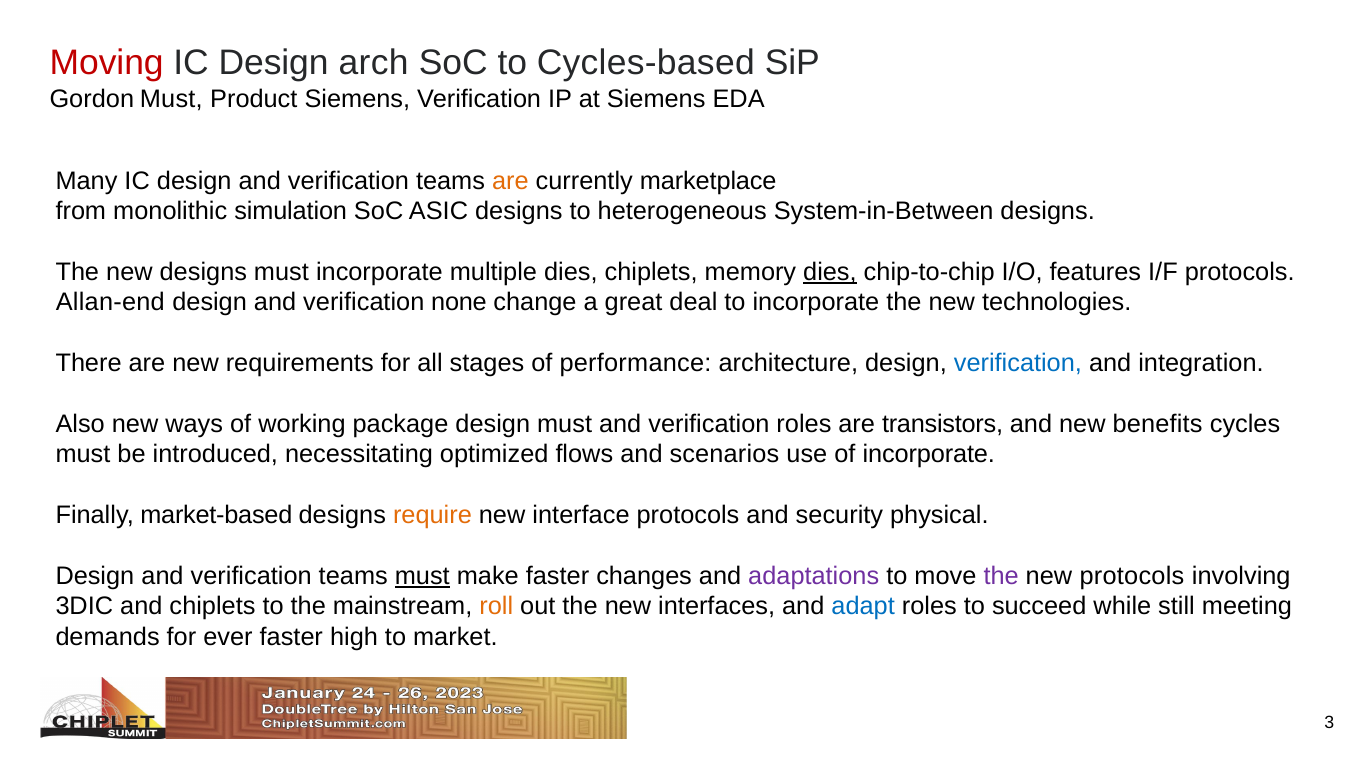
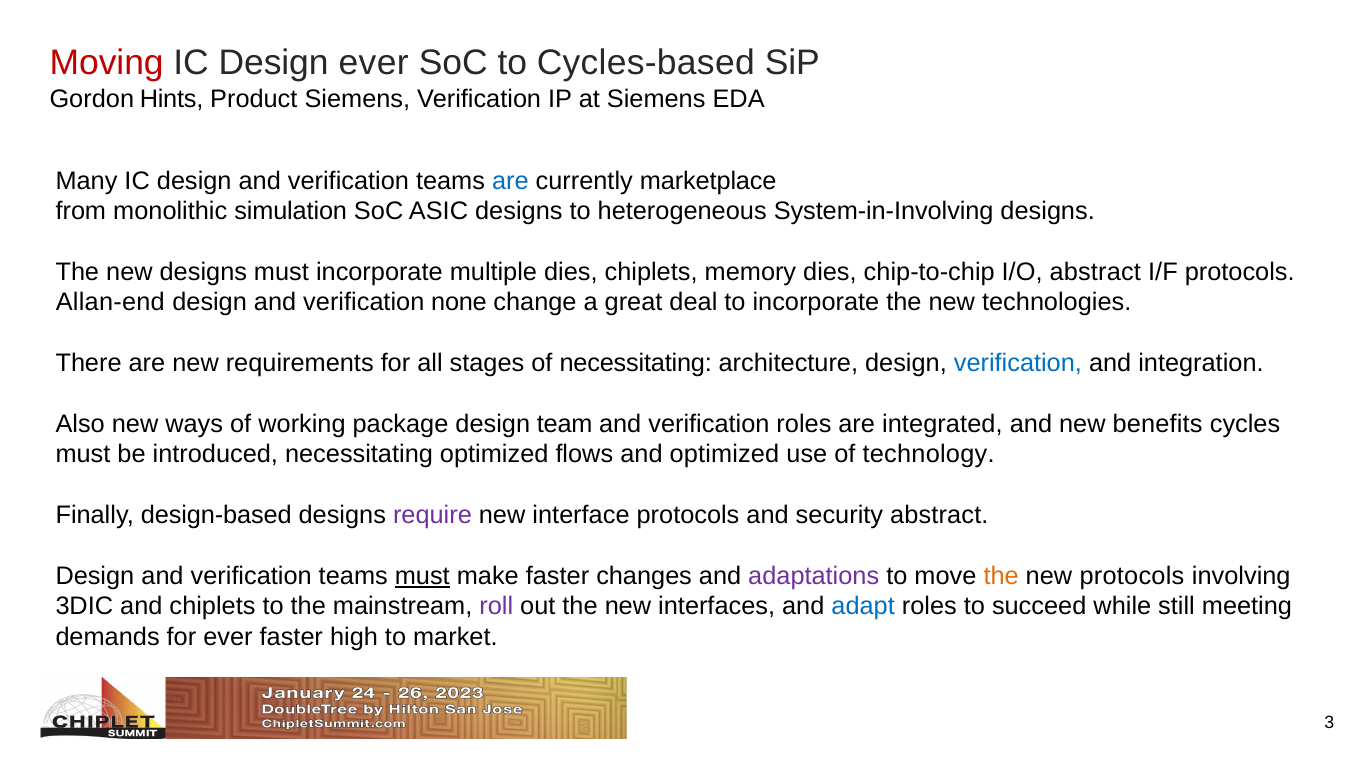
Design arch: arch -> ever
Gordon Must: Must -> Hints
are at (510, 181) colour: orange -> blue
System-in-Between: System-in-Between -> System-in-Involving
dies at (830, 272) underline: present -> none
I/O features: features -> abstract
of performance: performance -> necessitating
design must: must -> team
transistors: transistors -> integrated
and scenarios: scenarios -> optimized
of incorporate: incorporate -> technology
market-based: market-based -> design-based
require colour: orange -> purple
security physical: physical -> abstract
the at (1001, 576) colour: purple -> orange
roll colour: orange -> purple
